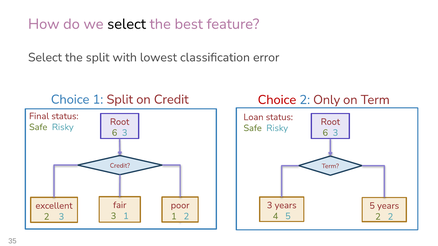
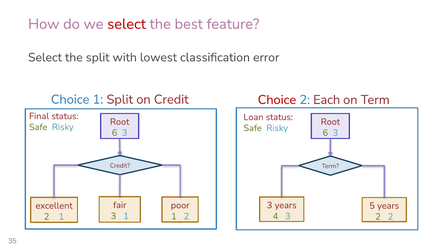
select at (127, 24) colour: black -> red
Only: Only -> Each
4 5: 5 -> 3
2 3: 3 -> 1
